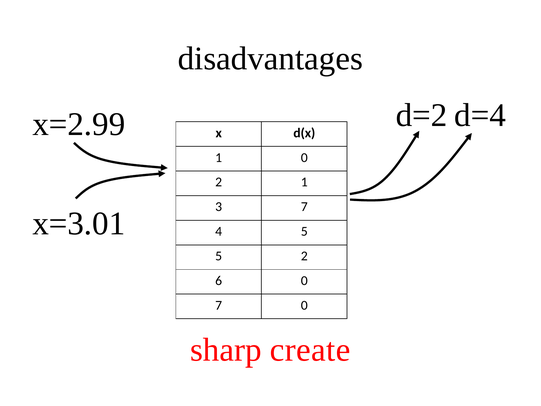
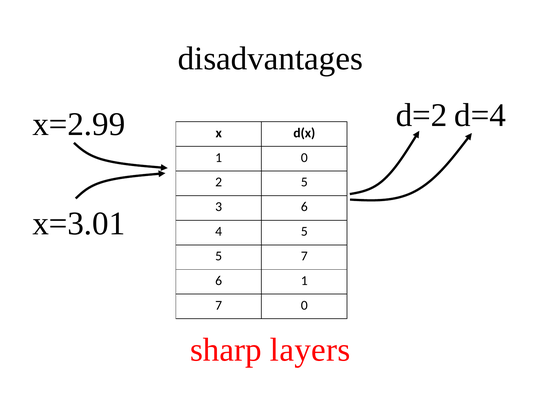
2 1: 1 -> 5
3 7: 7 -> 6
5 2: 2 -> 7
6 0: 0 -> 1
create: create -> layers
